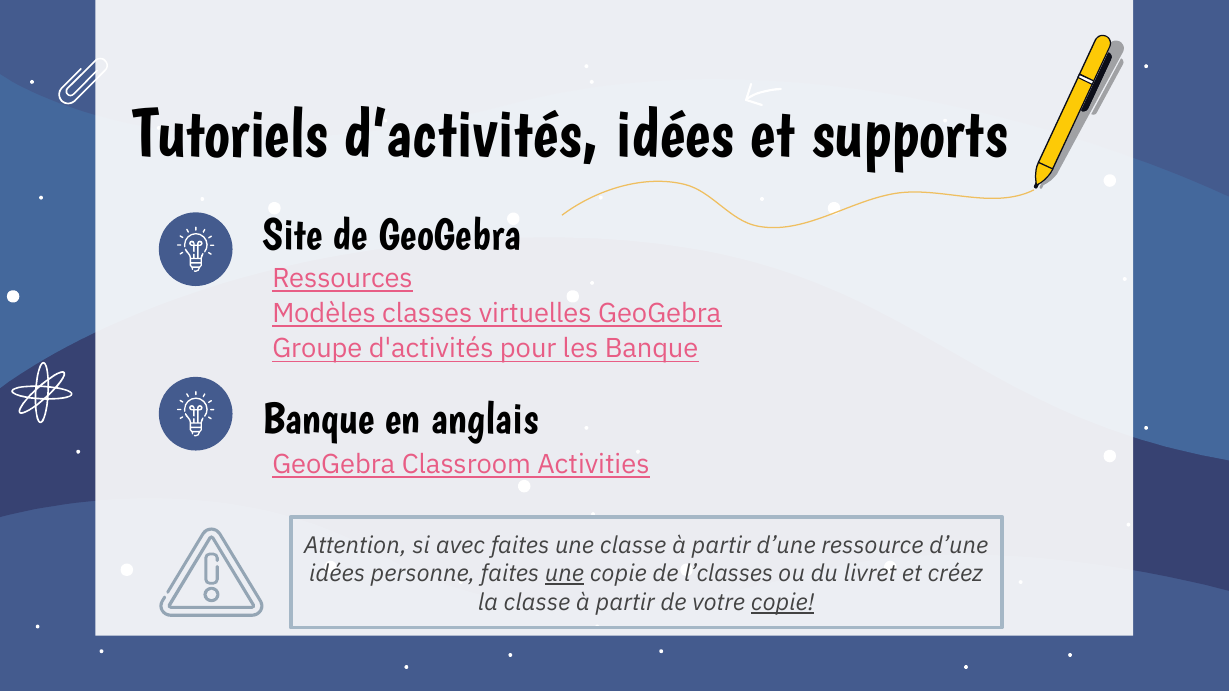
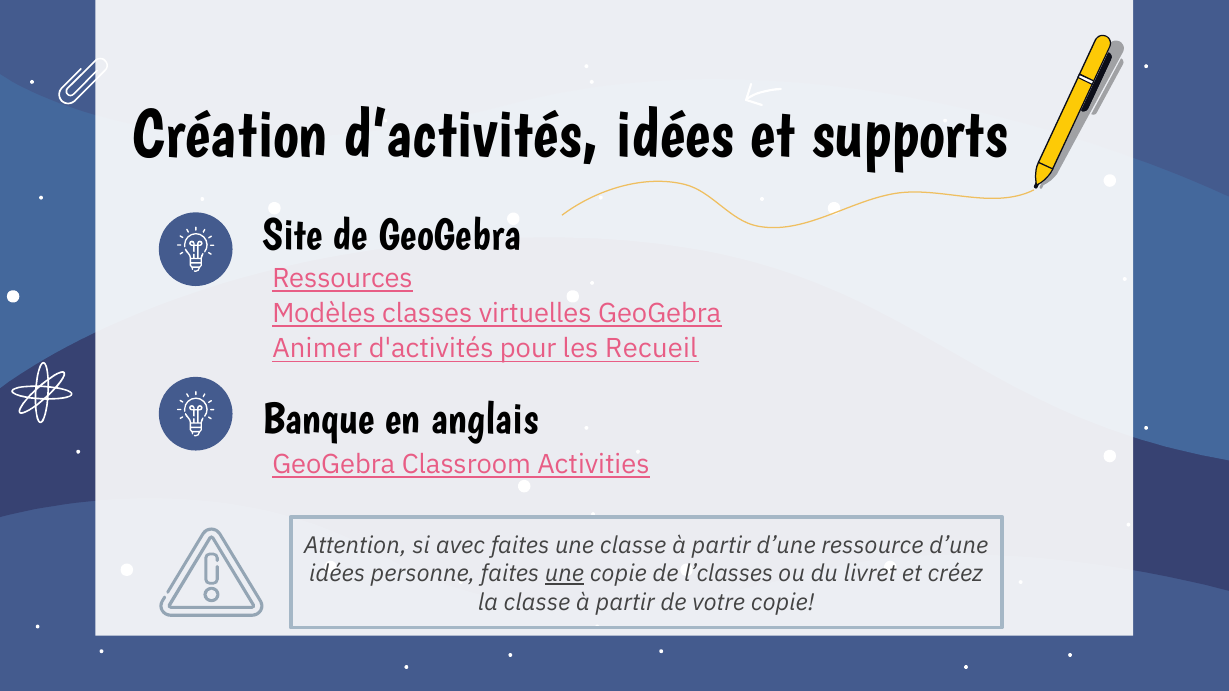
Tutoriels: Tutoriels -> Création
Groupe: Groupe -> Animer
les Banque: Banque -> Recueil
copie at (783, 603) underline: present -> none
